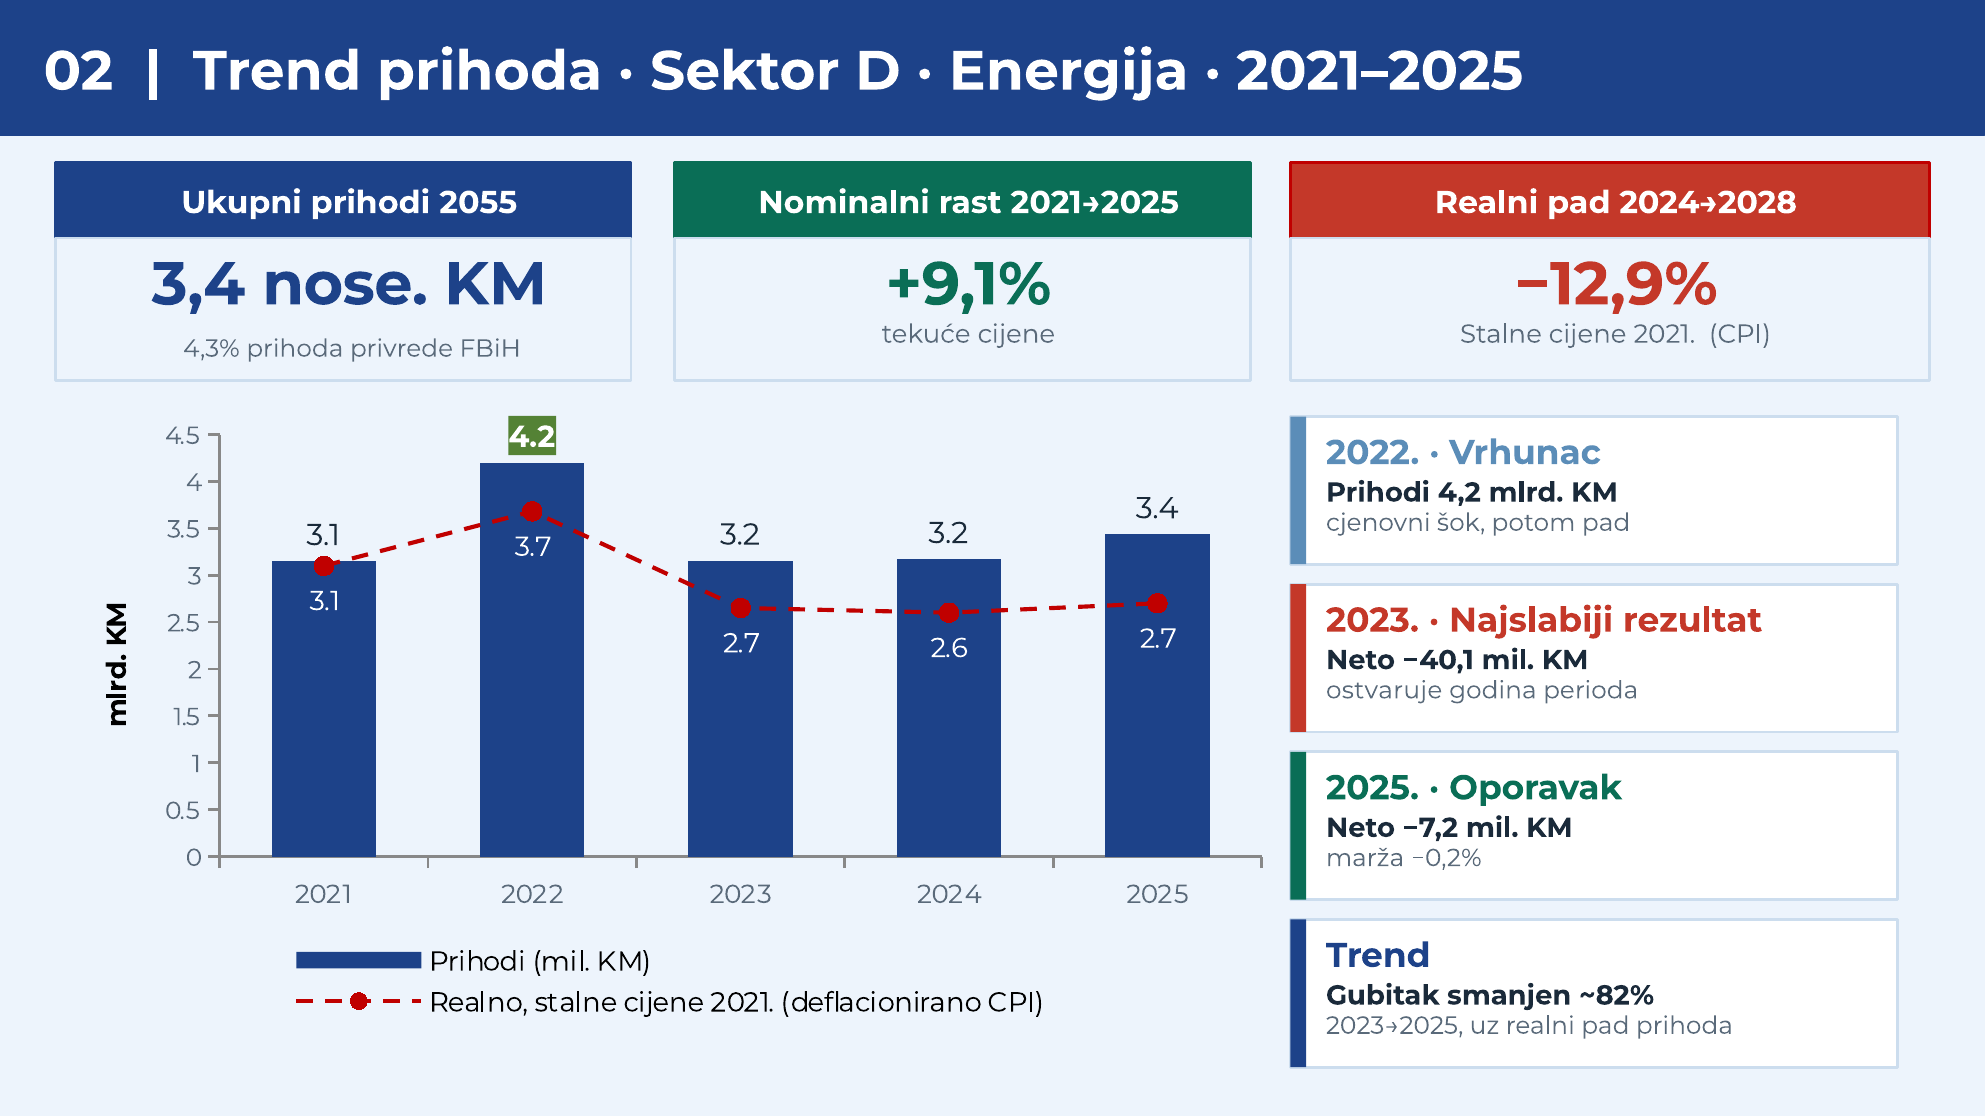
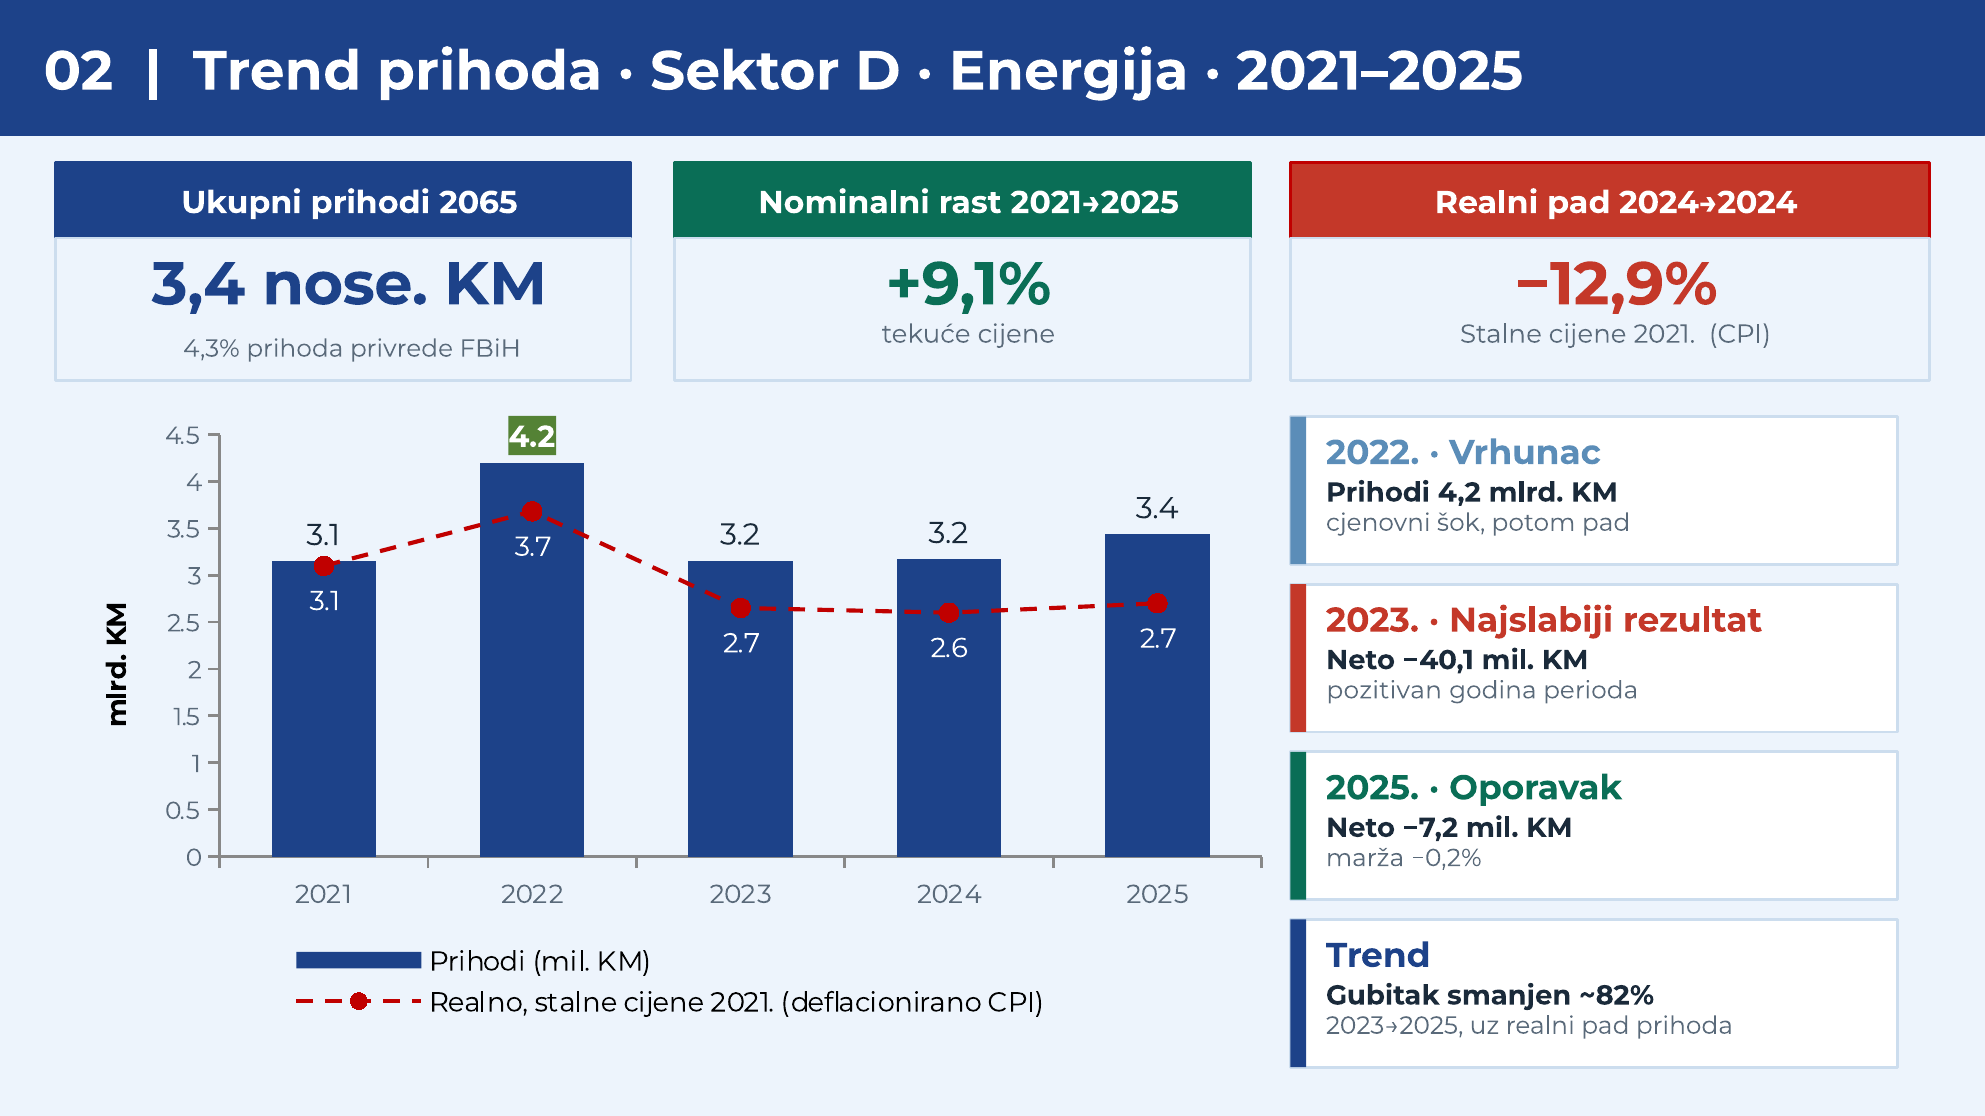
2055: 2055 -> 2065
2024→2028: 2024→2028 -> 2024→2024
ostvaruje: ostvaruje -> pozitivan
